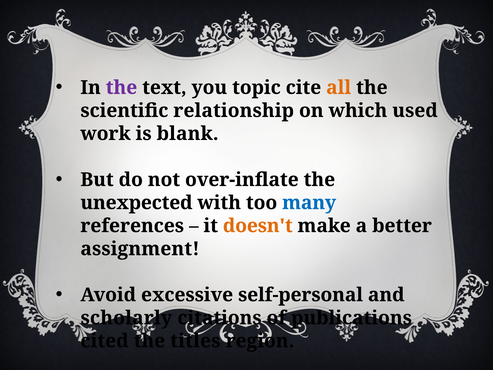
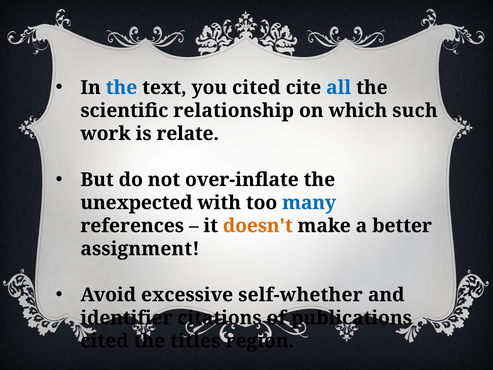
the at (121, 88) colour: purple -> blue
you topic: topic -> cited
all colour: orange -> blue
used: used -> such
blank: blank -> relate
self-personal: self-personal -> self-whether
scholarly: scholarly -> identifier
